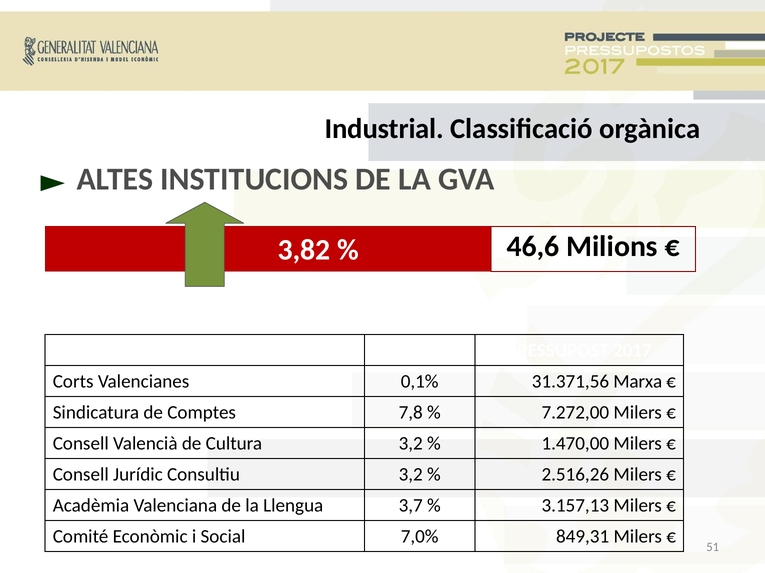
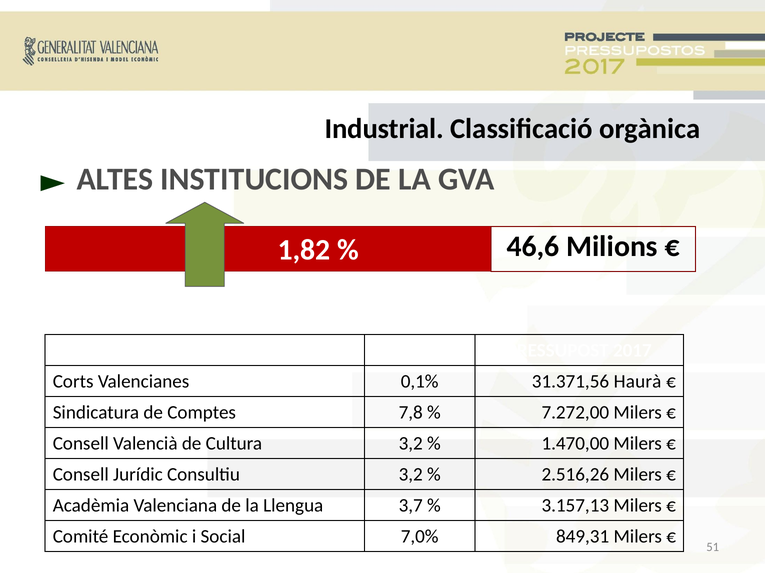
3,82: 3,82 -> 1,82
Marxa: Marxa -> Haurà
